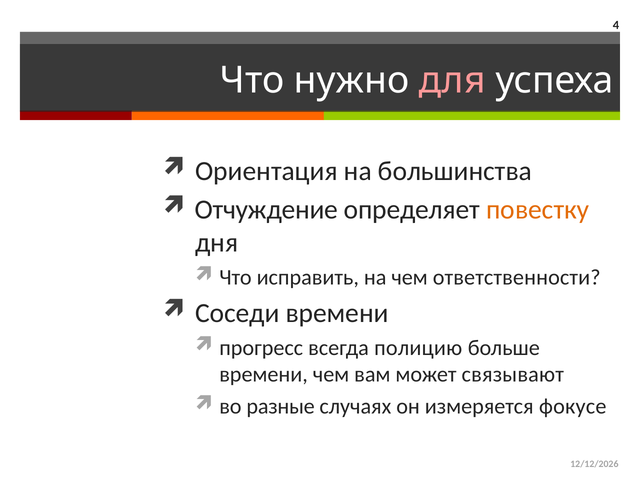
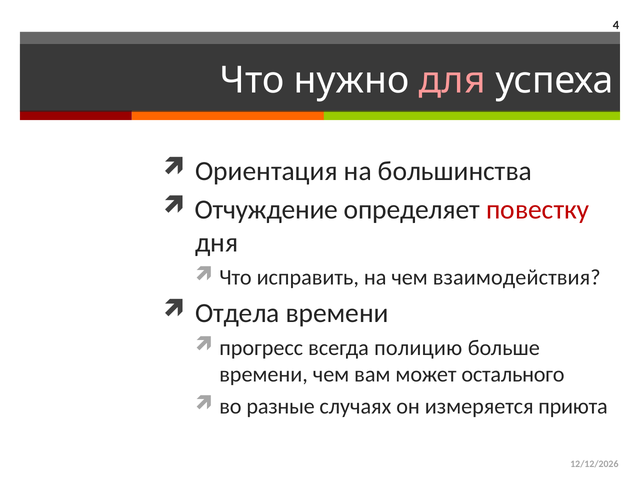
повестку colour: orange -> red
ответственности: ответственности -> взаимодействия
Соседи: Соседи -> Отдела
связывают: связывают -> остального
фокусе: фокусе -> приюта
